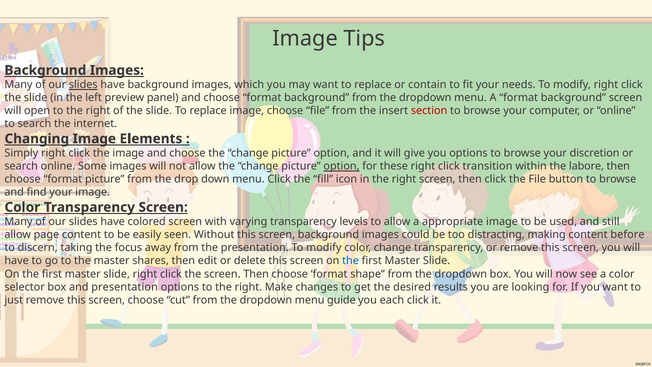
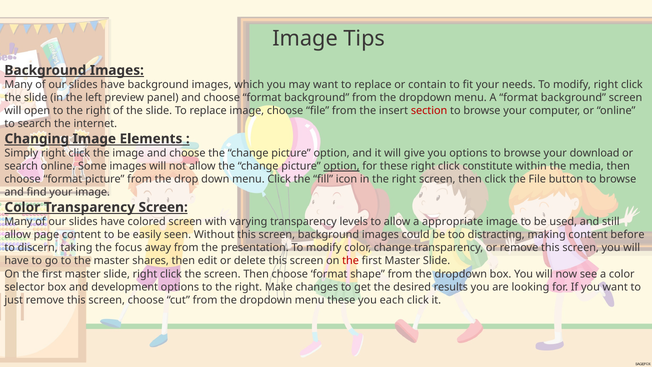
slides at (83, 85) underline: present -> none
discretion: discretion -> download
transition: transition -> constitute
labore: labore -> media
the at (351, 261) colour: blue -> red
and presentation: presentation -> development
menu guide: guide -> these
